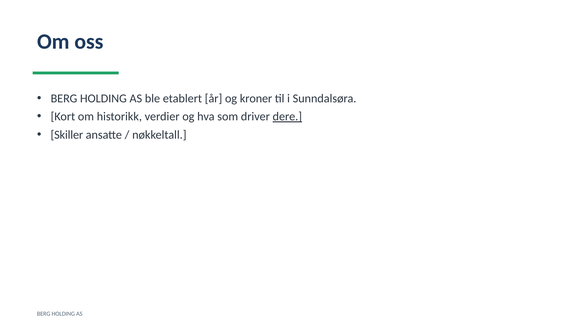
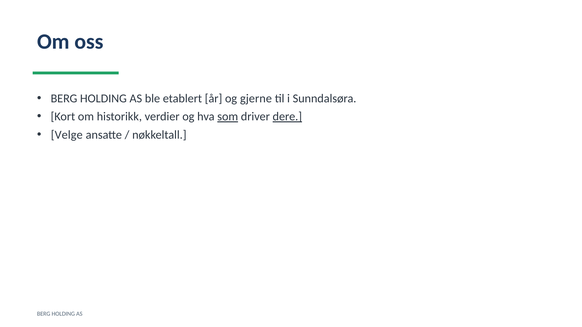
kroner: kroner -> gjerne
som underline: none -> present
Skiller: Skiller -> Velge
